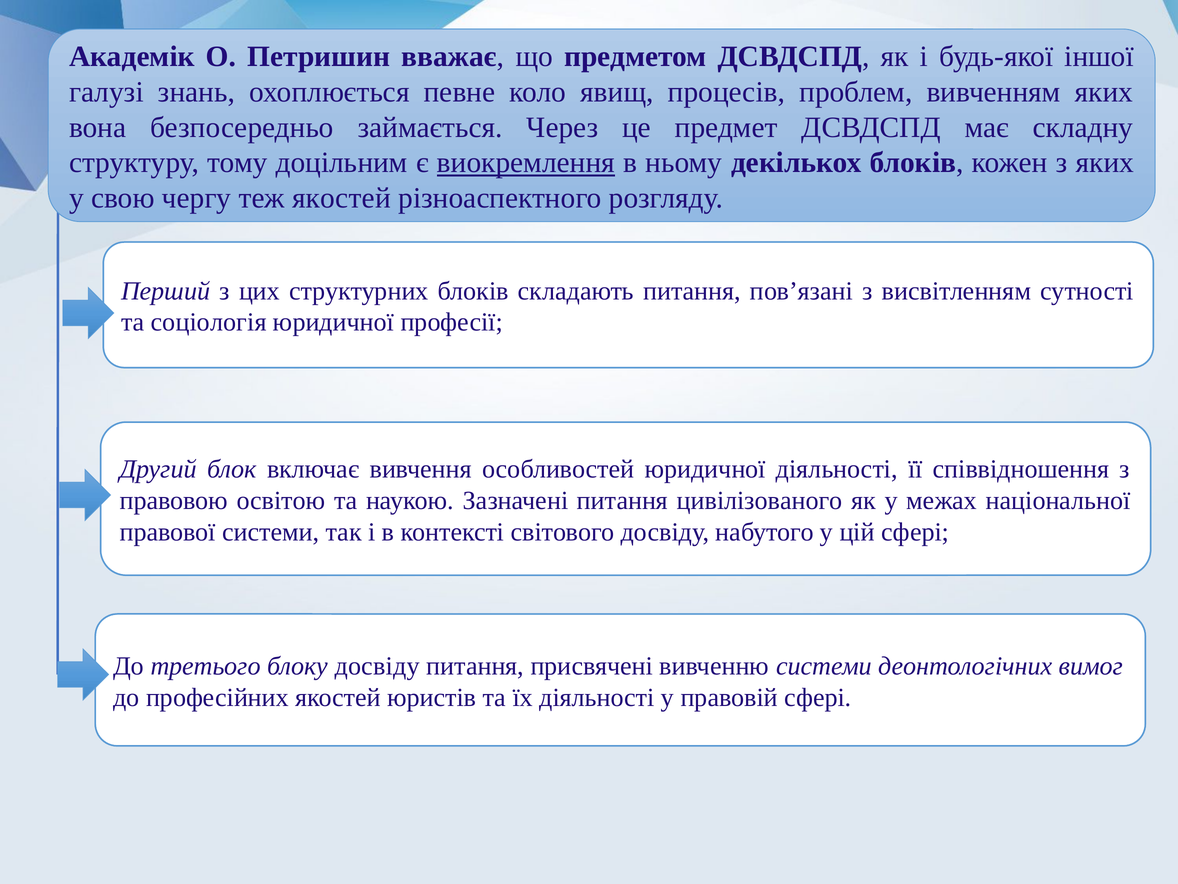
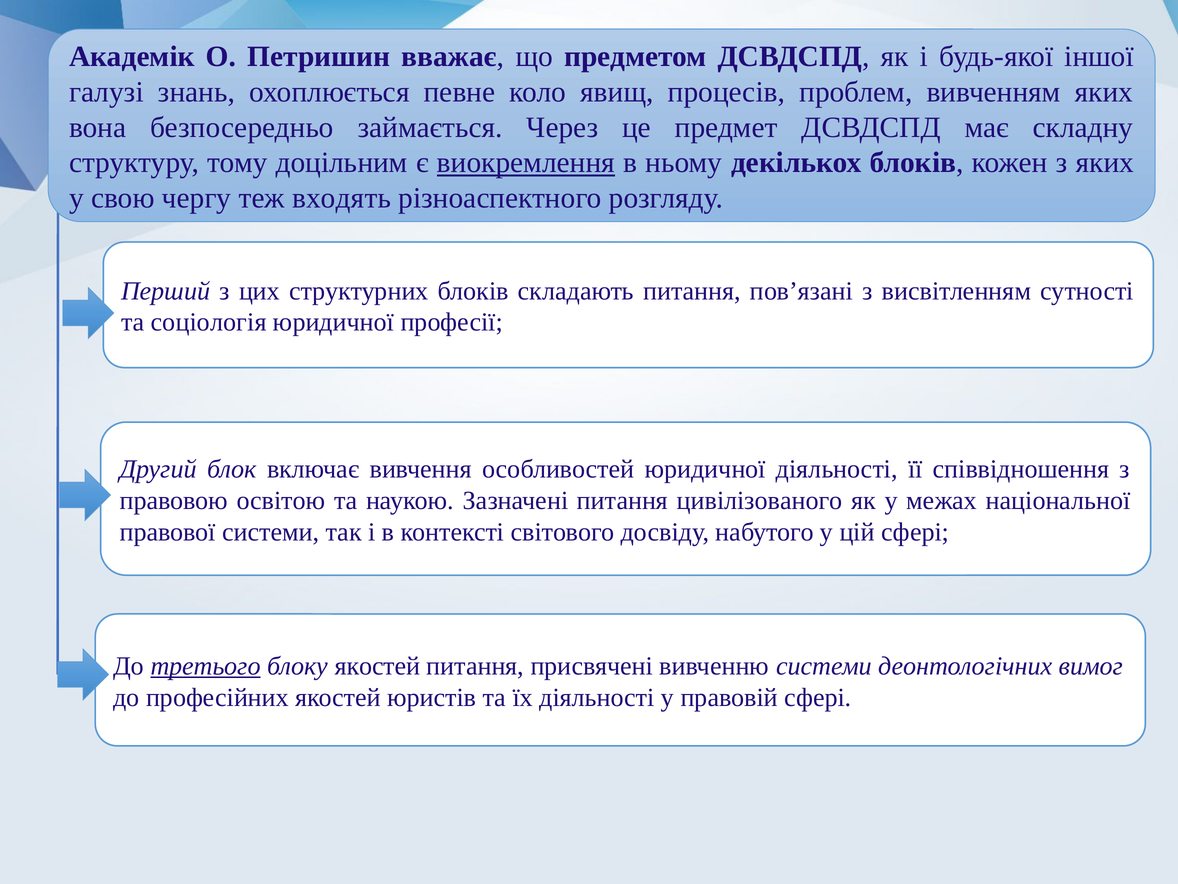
теж якостей: якостей -> входять
третього underline: none -> present
блоку досвіду: досвіду -> якостей
